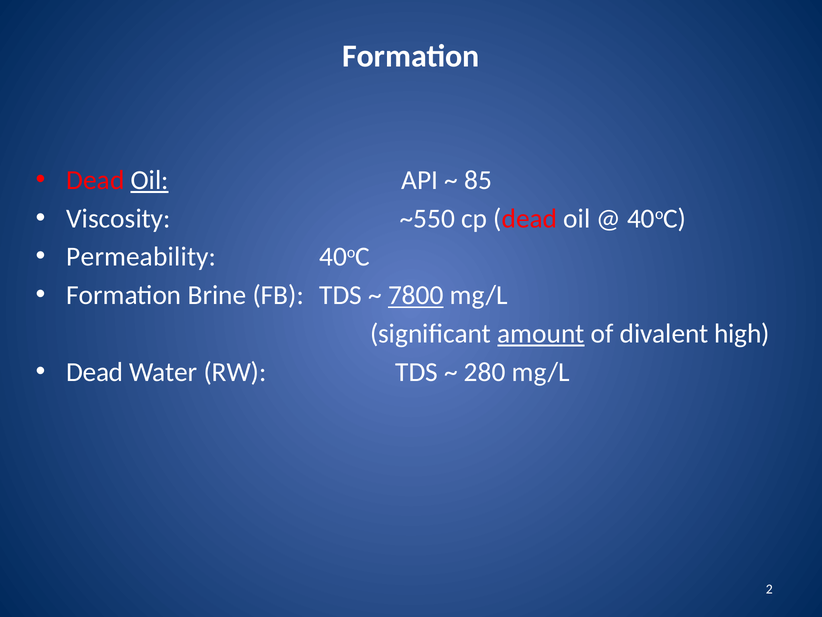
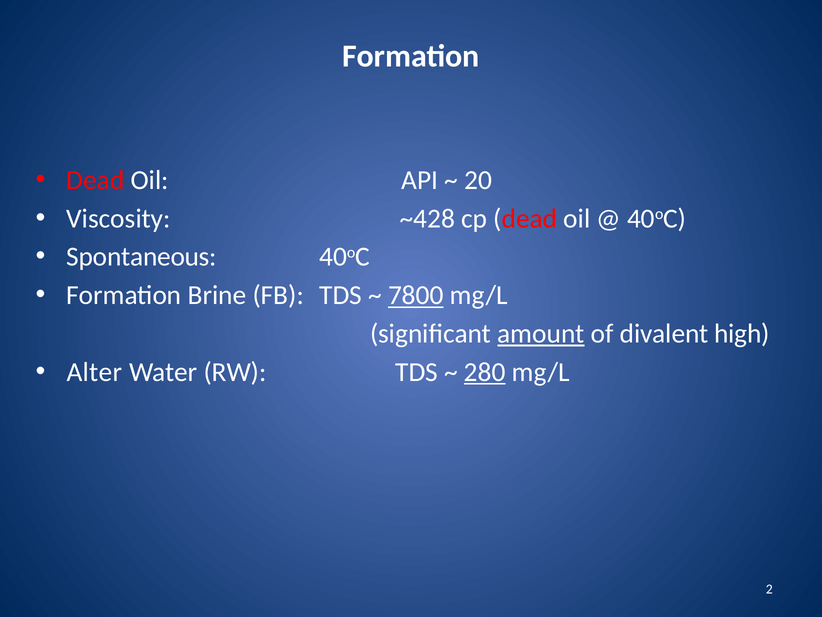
Oil at (150, 180) underline: present -> none
85: 85 -> 20
~550: ~550 -> ~428
Permeability: Permeability -> Spontaneous
Dead at (95, 372): Dead -> Alter
280 underline: none -> present
